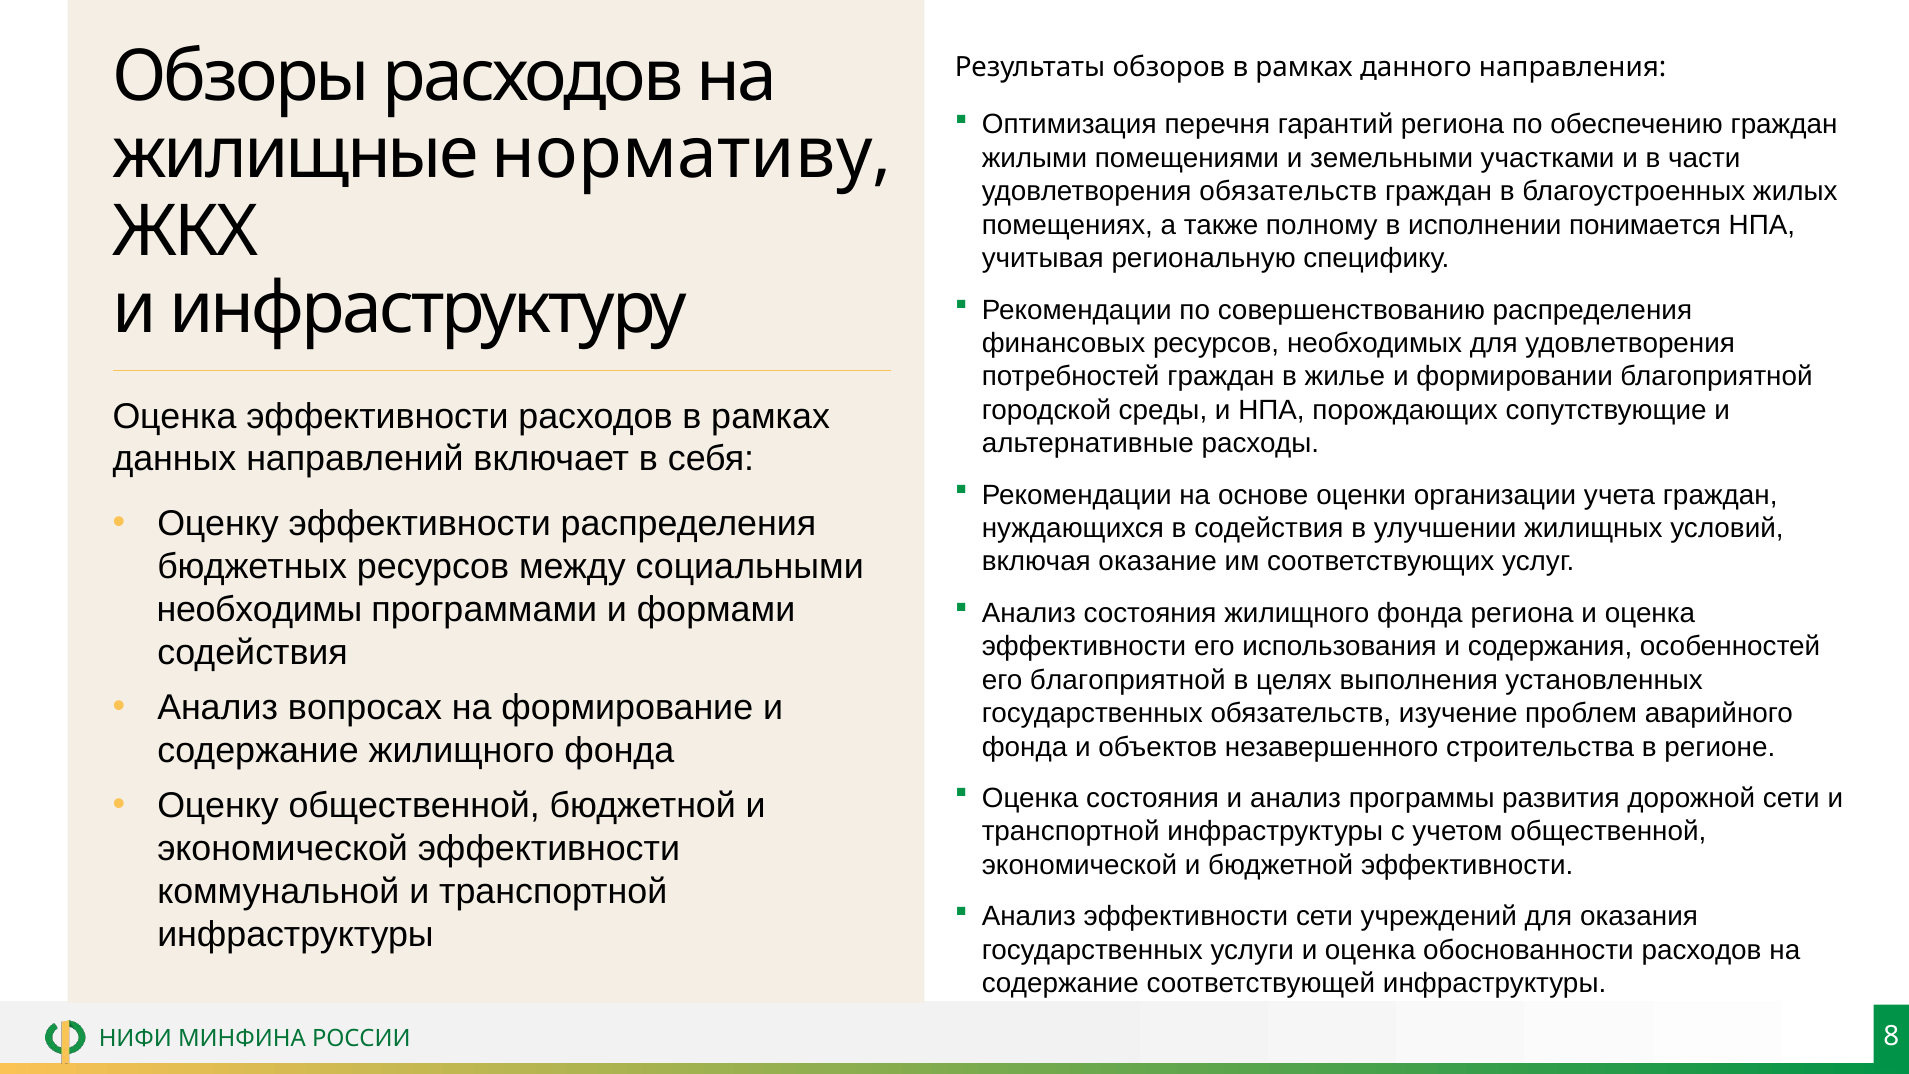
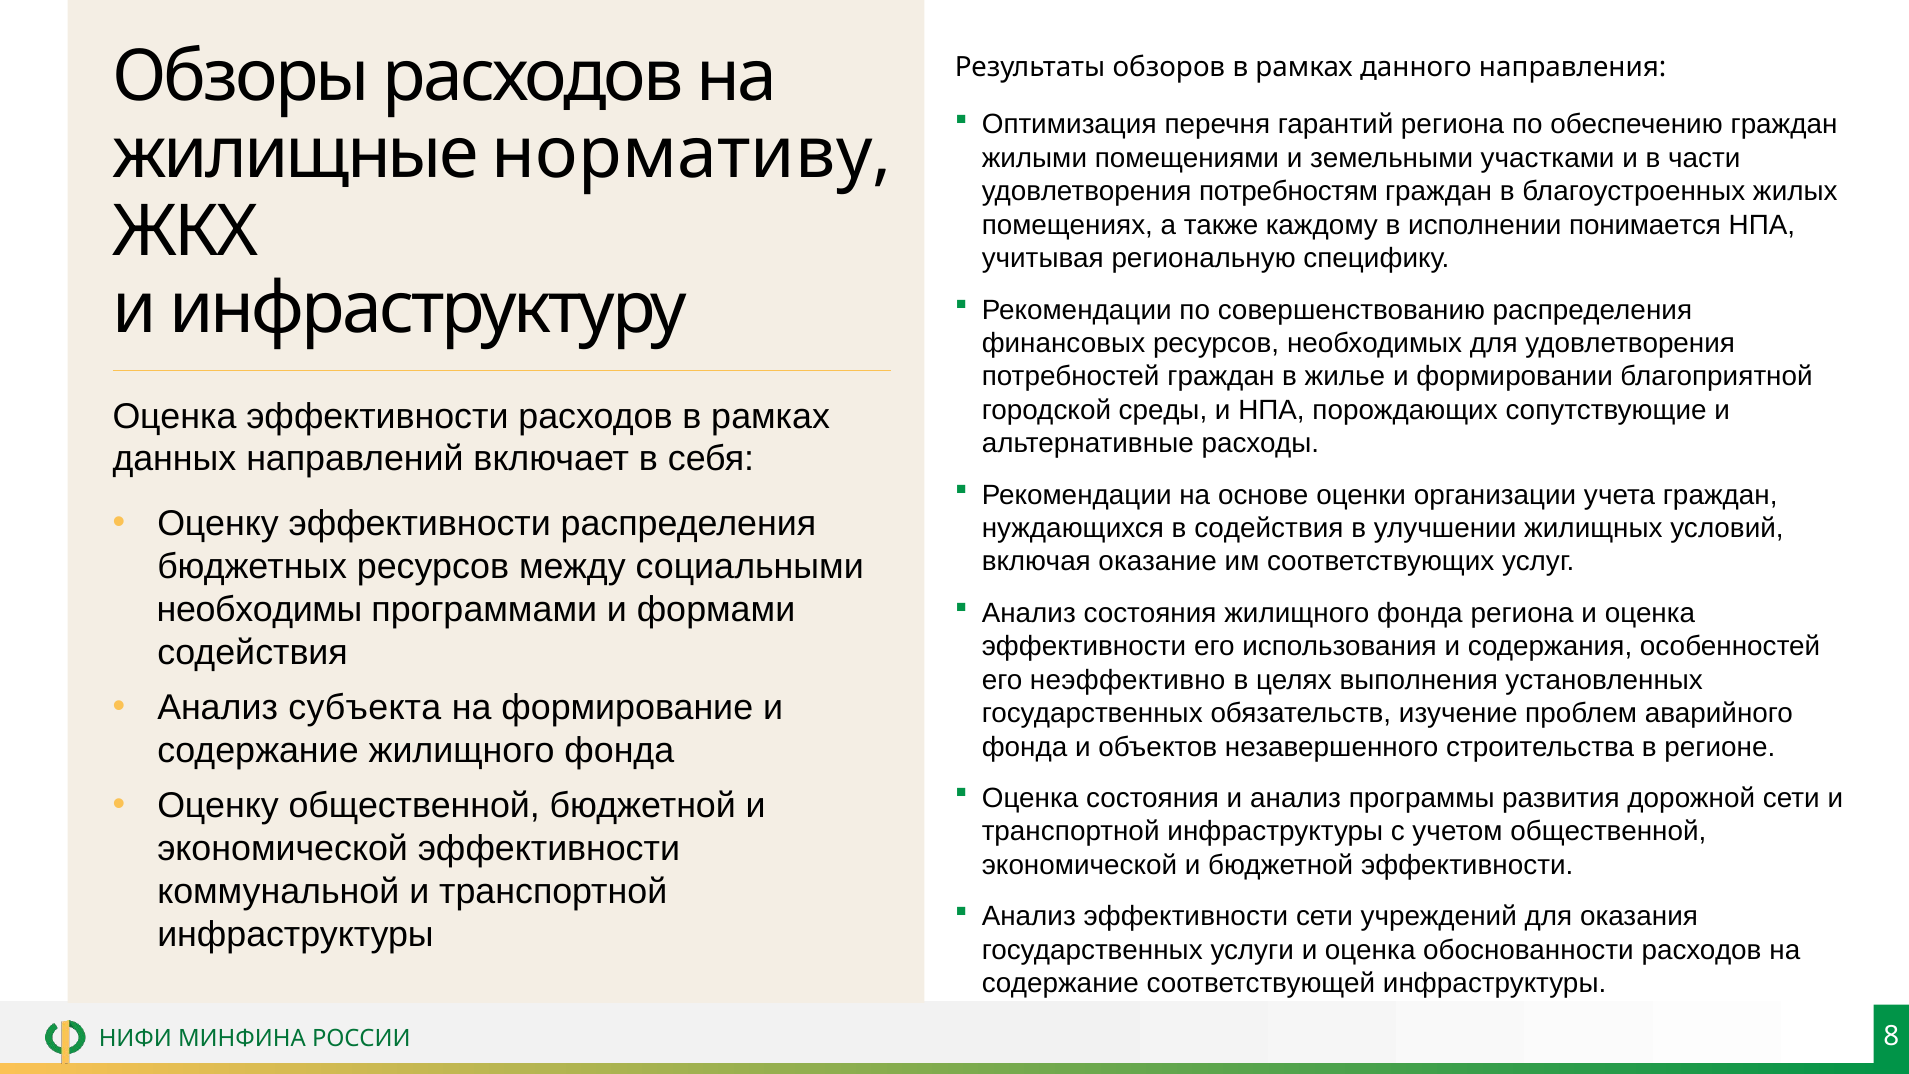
удовлетворения обязательств: обязательств -> потребностям
полному: полному -> каждому
его благоприятной: благоприятной -> неэффективно
вопросах: вопросах -> субъекта
